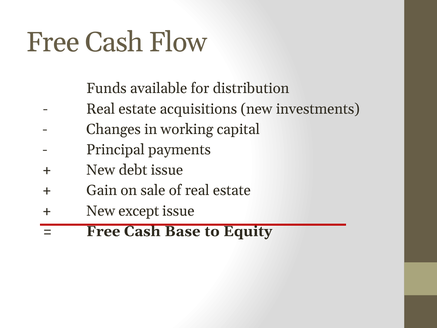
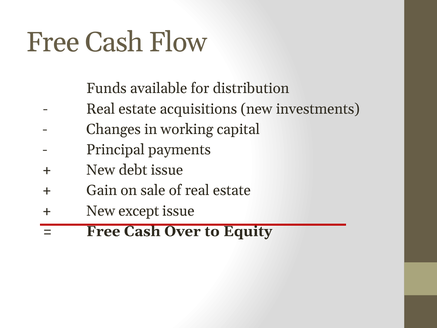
Base: Base -> Over
